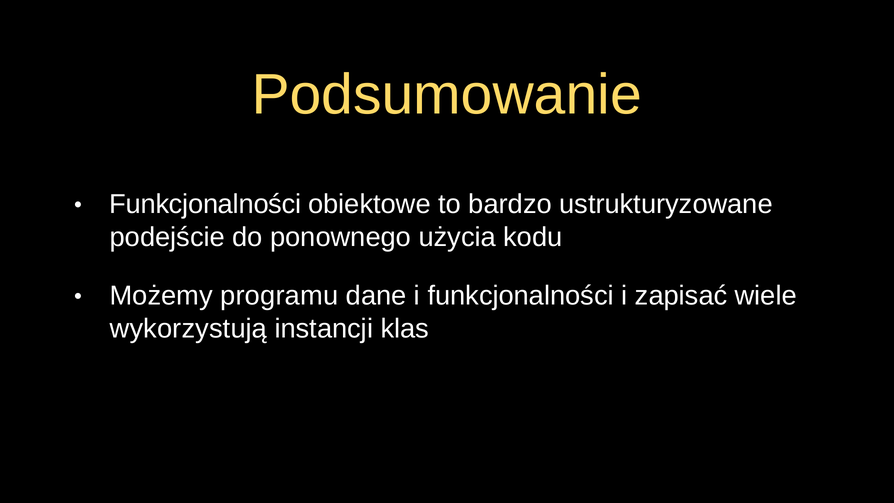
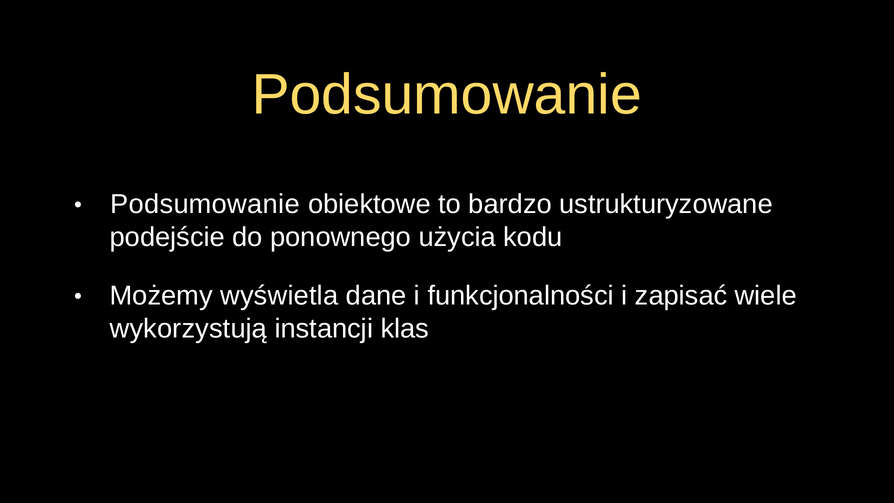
Funkcjonalności at (205, 204): Funkcjonalności -> Podsumowanie
programu: programu -> wyświetla
